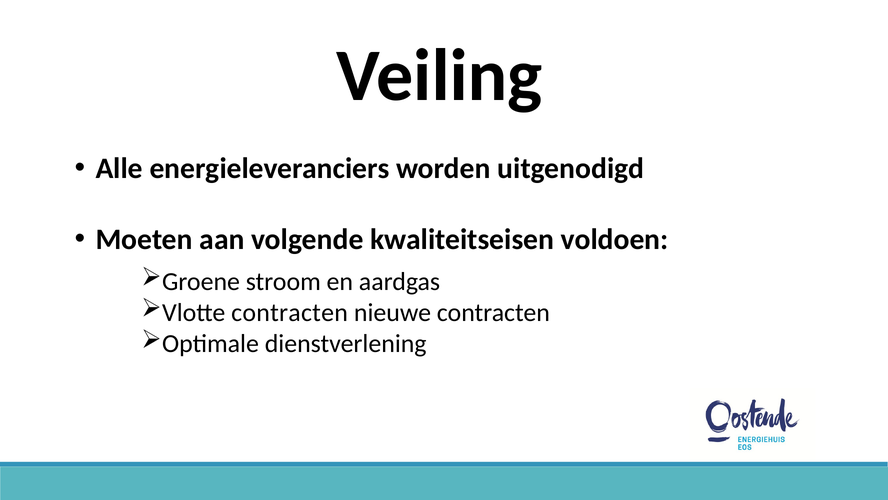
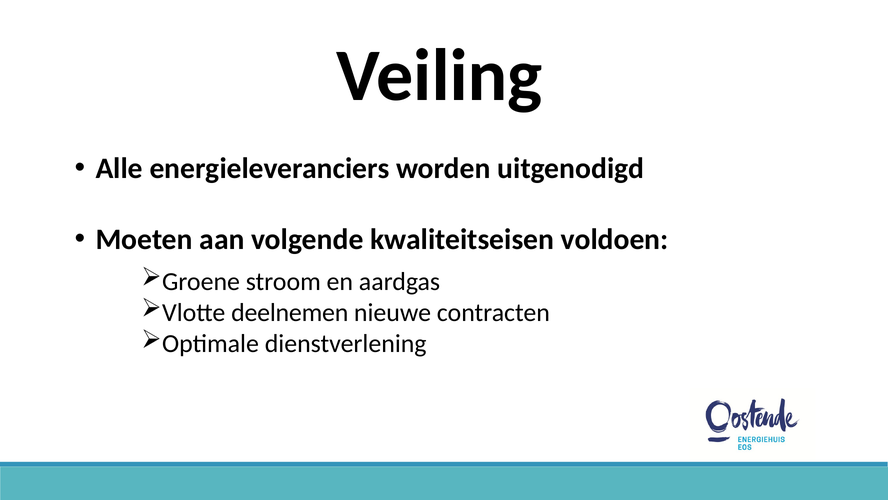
Vlotte contracten: contracten -> deelnemen
